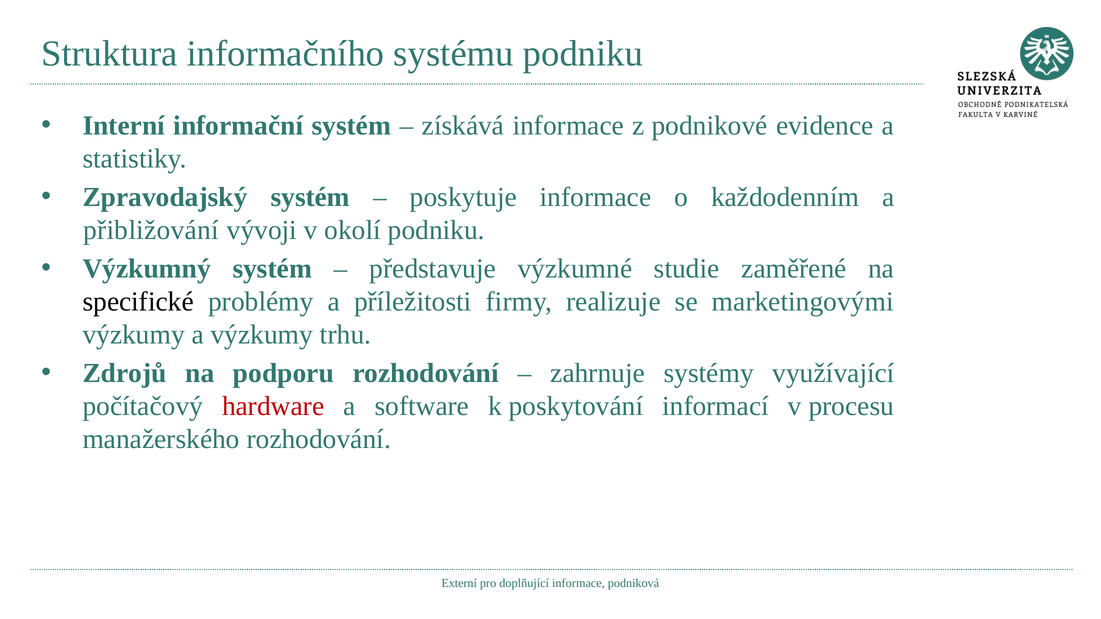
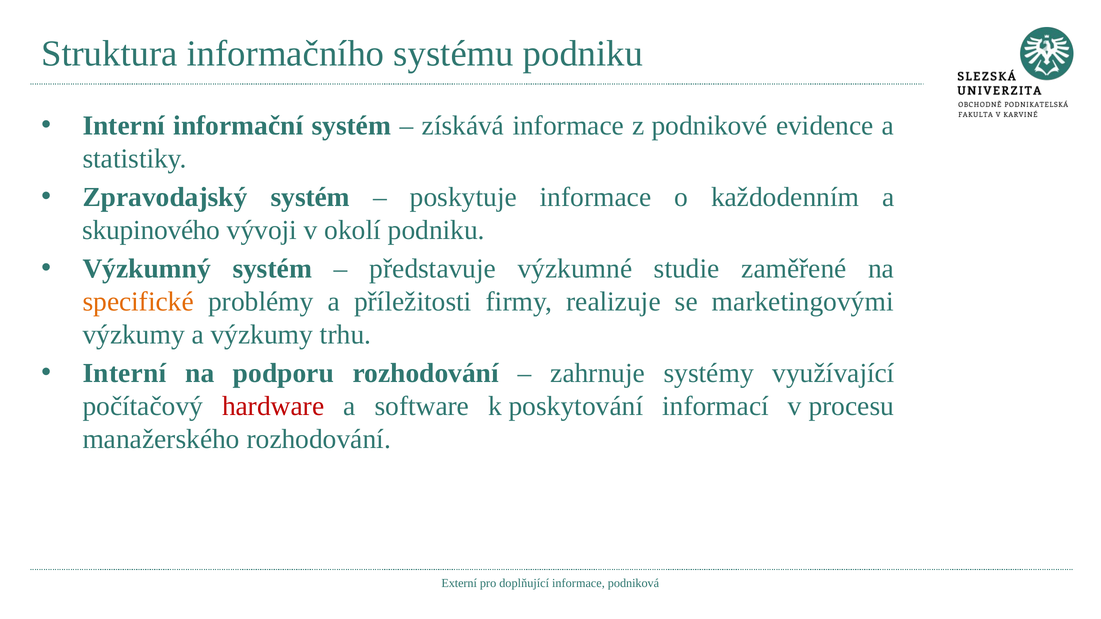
přibližování: přibližování -> skupinového
specifické colour: black -> orange
Zdrojů at (125, 373): Zdrojů -> Interní
